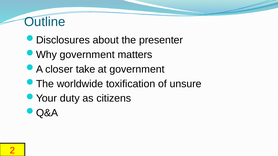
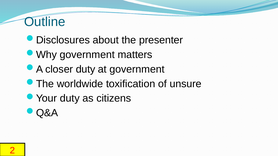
closer take: take -> duty
